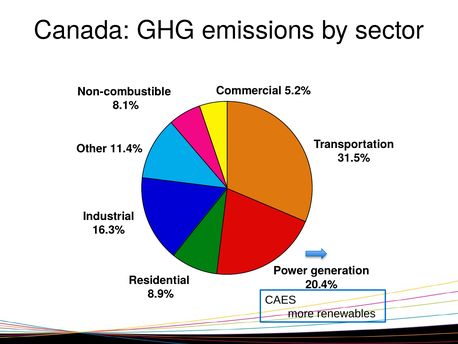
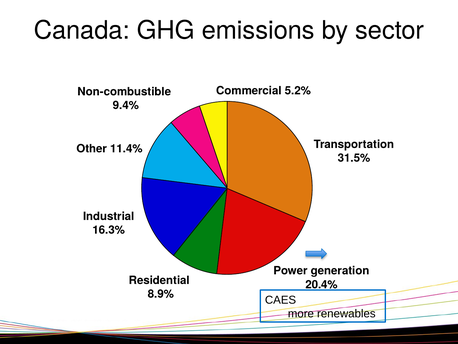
8.1%: 8.1% -> 9.4%
